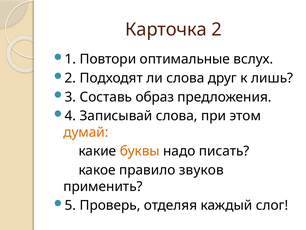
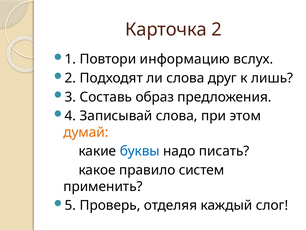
оптимальные: оптимальные -> информацию
буквы colour: orange -> blue
звуков: звуков -> систем
